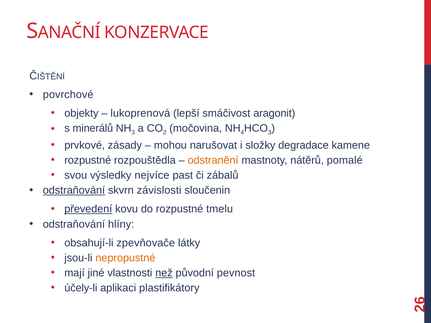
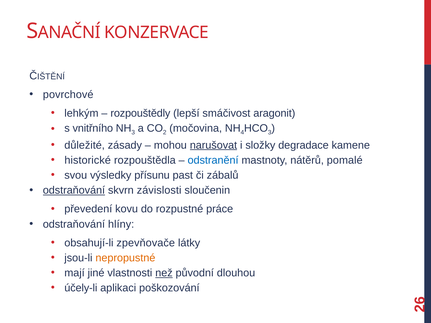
objekty: objekty -> lehkým
lukoprenová: lukoprenová -> rozpouštědly
minerálů: minerálů -> vnitřního
prvkové: prvkové -> důležité
narušovat underline: none -> present
rozpustné at (88, 160): rozpustné -> historické
odstranění colour: orange -> blue
nejvíce: nejvíce -> přísunu
převedení underline: present -> none
tmelu: tmelu -> práce
pevnost: pevnost -> dlouhou
plastifikátory: plastifikátory -> poškozování
